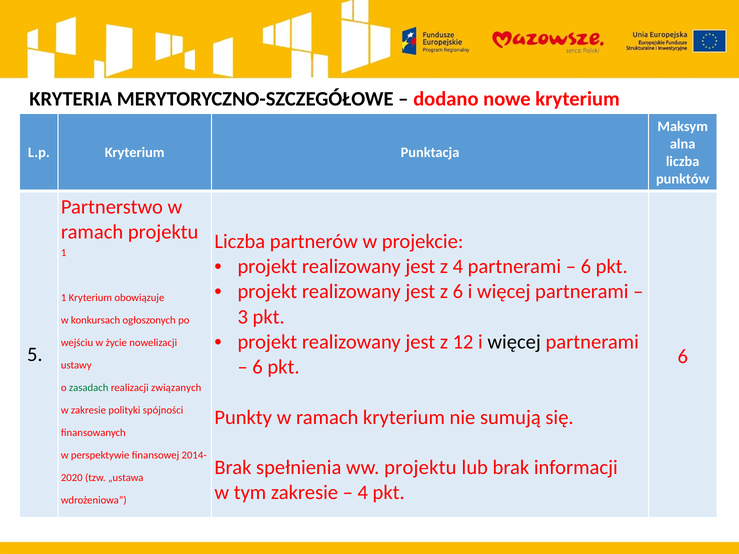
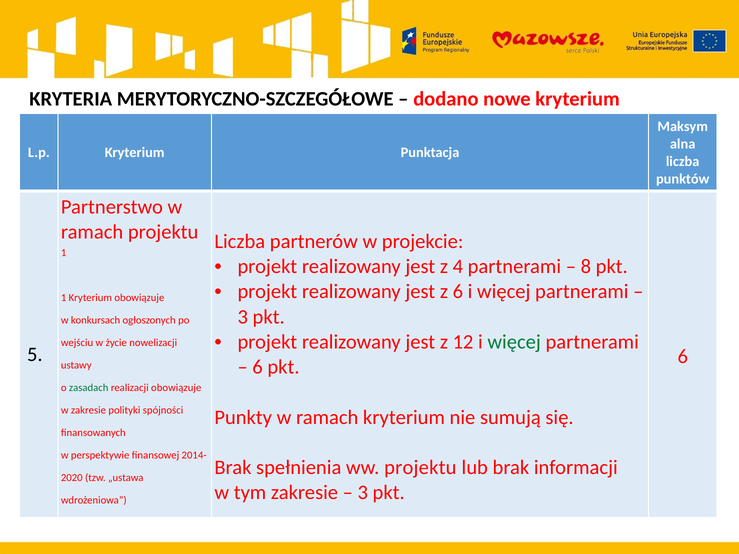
6 at (586, 267): 6 -> 8
więcej at (514, 342) colour: black -> green
realizacji związanych: związanych -> obowiązuje
4 at (363, 493): 4 -> 3
